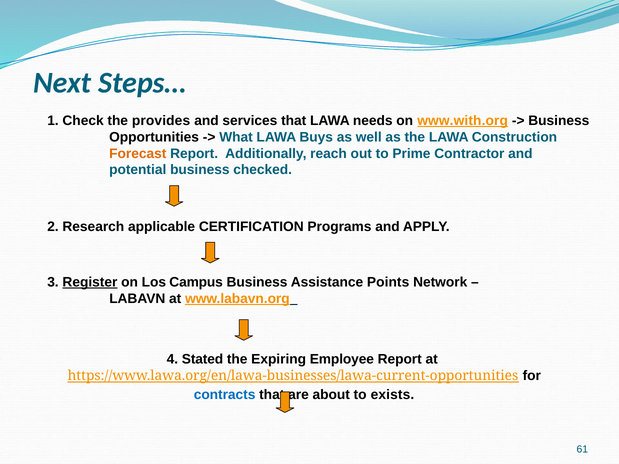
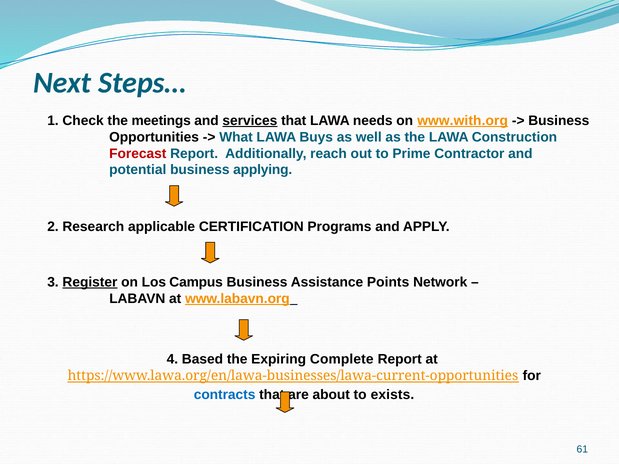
provides: provides -> meetings
services underline: none -> present
Forecast colour: orange -> red
checked: checked -> applying
Stated: Stated -> Based
Employee: Employee -> Complete
